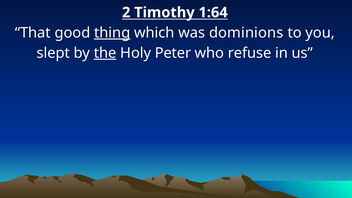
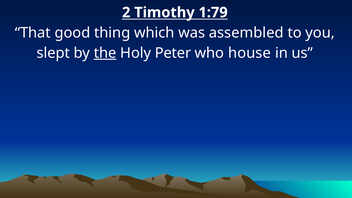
1:64: 1:64 -> 1:79
thing underline: present -> none
dominions: dominions -> assembled
refuse: refuse -> house
